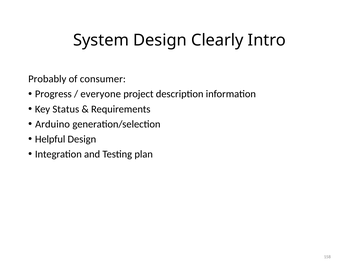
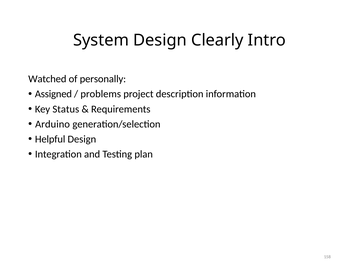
Probably: Probably -> Watched
consumer: consumer -> personally
Progress: Progress -> Assigned
everyone: everyone -> problems
